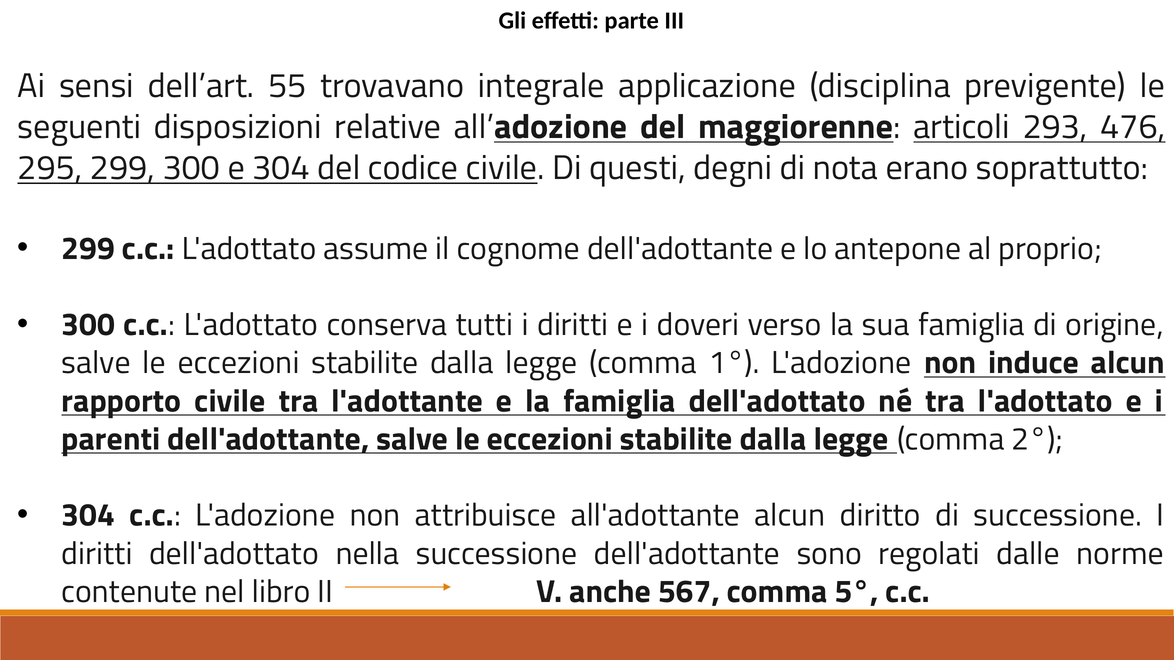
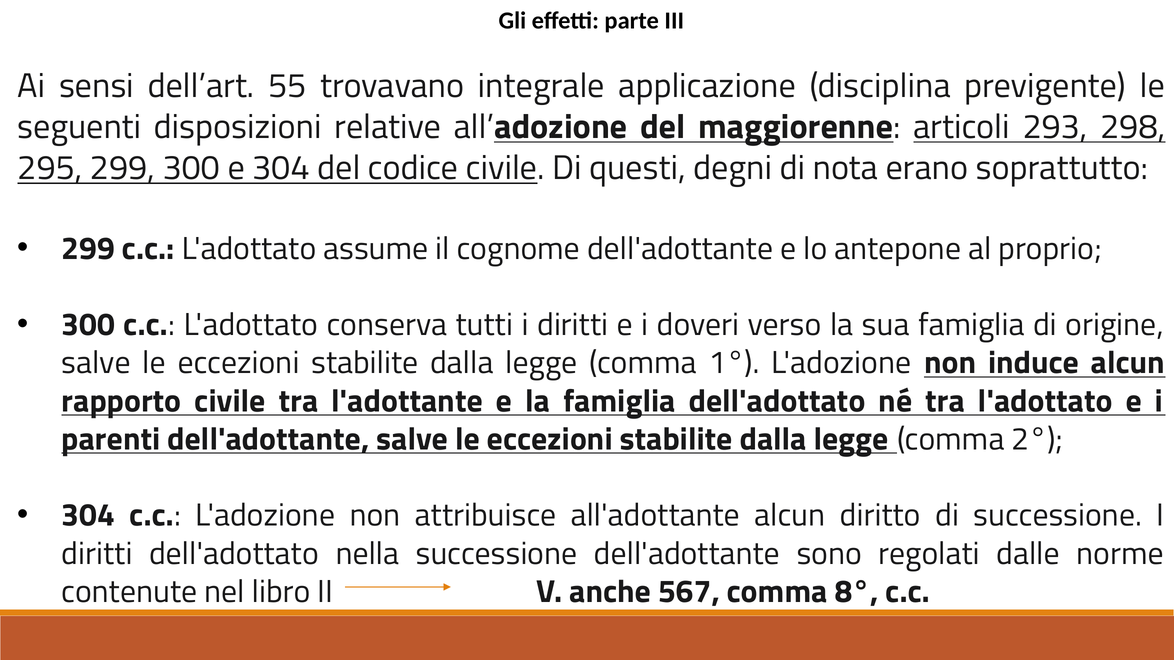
476: 476 -> 298
5°: 5° -> 8°
